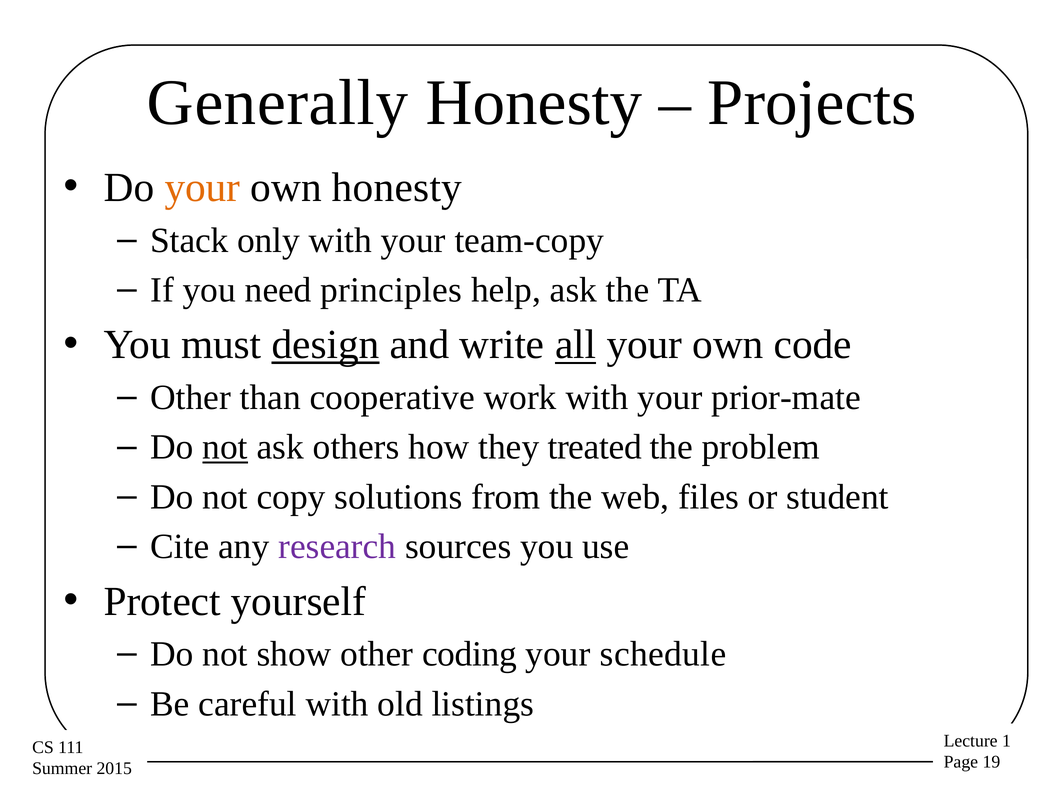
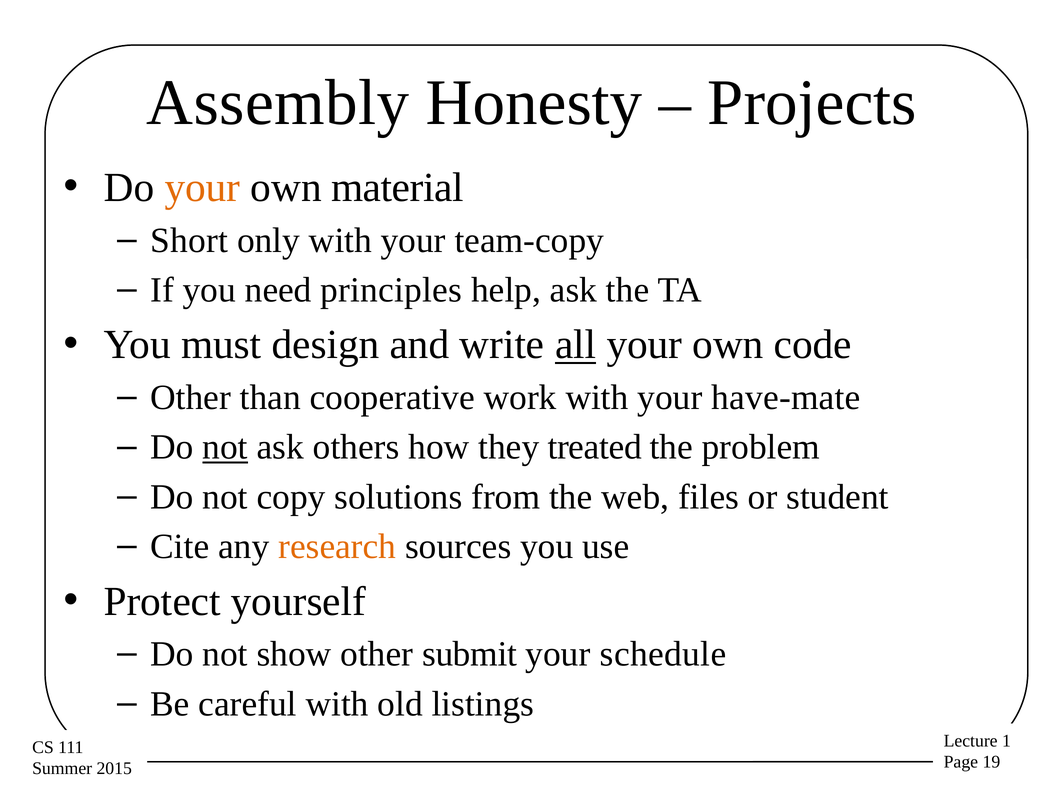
Generally: Generally -> Assembly
own honesty: honesty -> material
Stack: Stack -> Short
design underline: present -> none
prior-mate: prior-mate -> have-mate
research colour: purple -> orange
coding: coding -> submit
